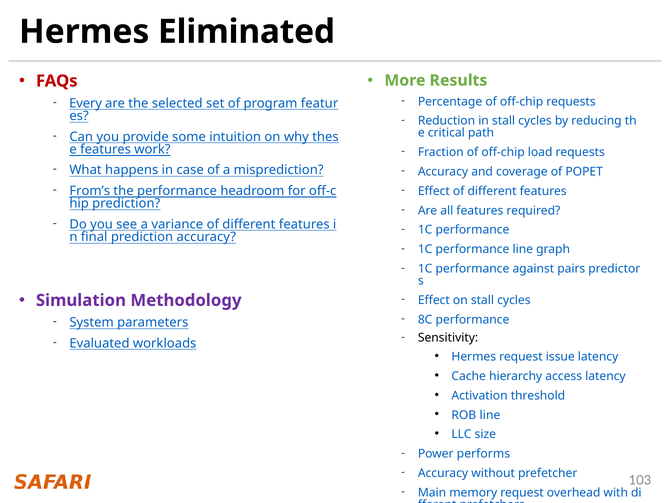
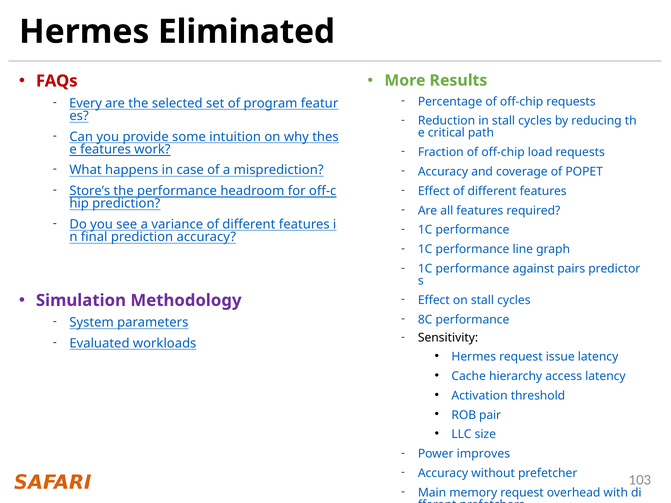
From’s: From’s -> Store’s
ROB line: line -> pair
performs: performs -> improves
